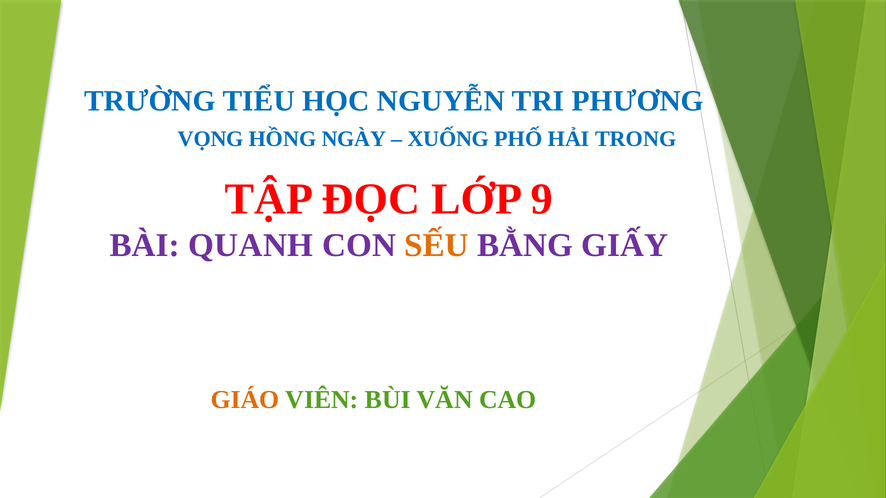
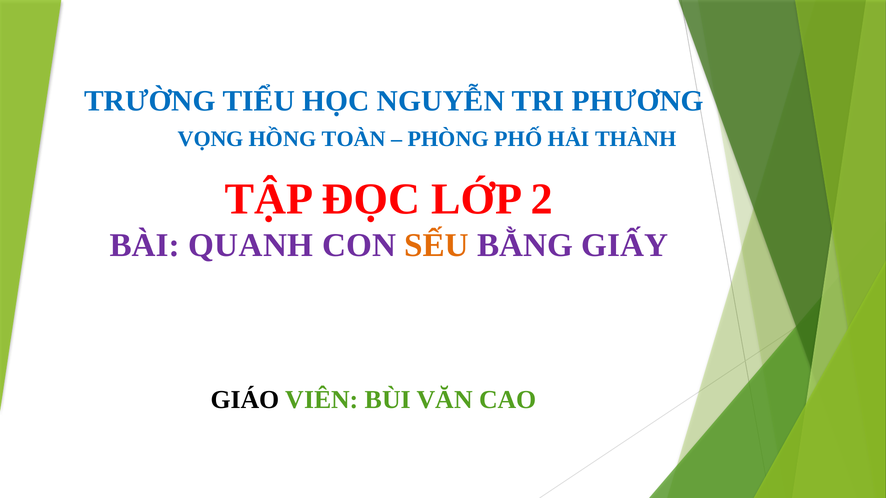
NGÀY: NGÀY -> TOÀN
XUỐNG: XUỐNG -> PHÒNG
TRONG: TRONG -> THÀNH
9: 9 -> 2
GIÁO colour: orange -> black
